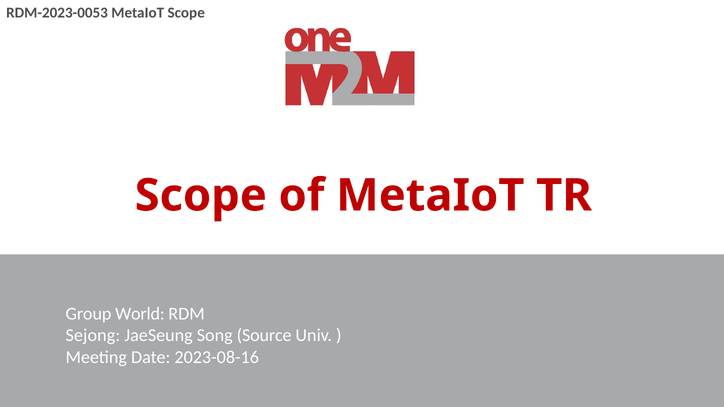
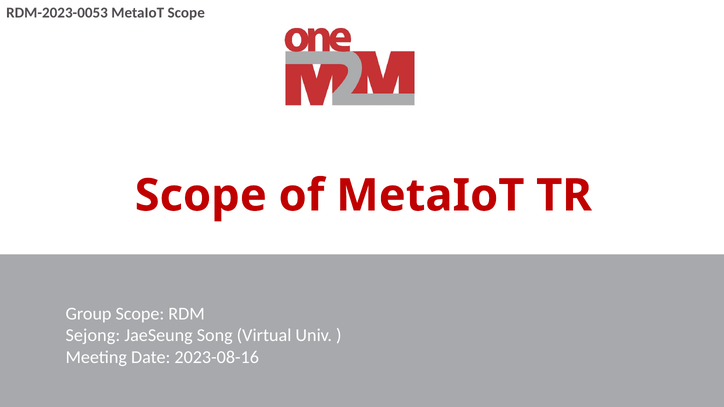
Group World: World -> Scope
Source: Source -> Virtual
